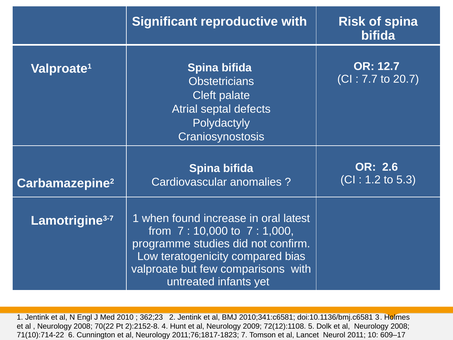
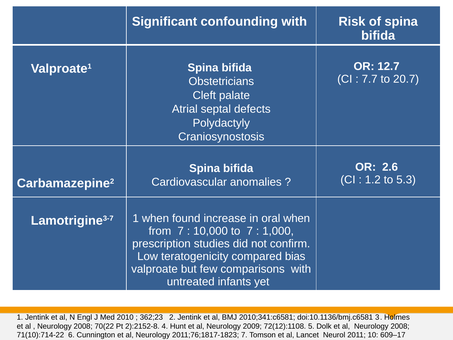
reproductive: reproductive -> confounding
oral latest: latest -> when
programme: programme -> prescription
